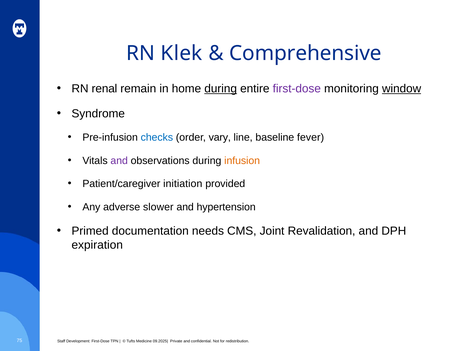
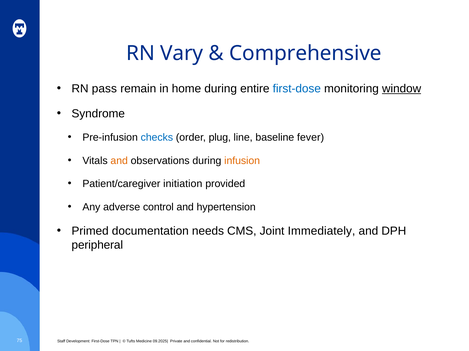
Klek: Klek -> Vary
renal: renal -> pass
during at (221, 89) underline: present -> none
first-dose at (297, 89) colour: purple -> blue
vary: vary -> plug
and at (119, 161) colour: purple -> orange
slower: slower -> control
Revalidation: Revalidation -> Immediately
expiration: expiration -> peripheral
